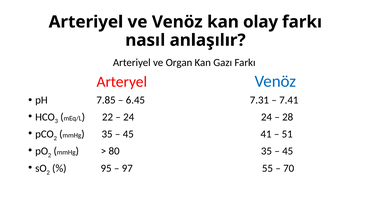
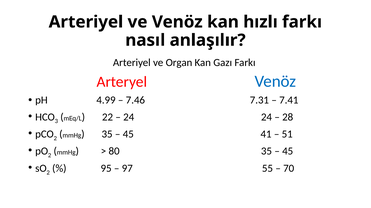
olay: olay -> hızlı
7.85: 7.85 -> 4.99
6.45: 6.45 -> 7.46
